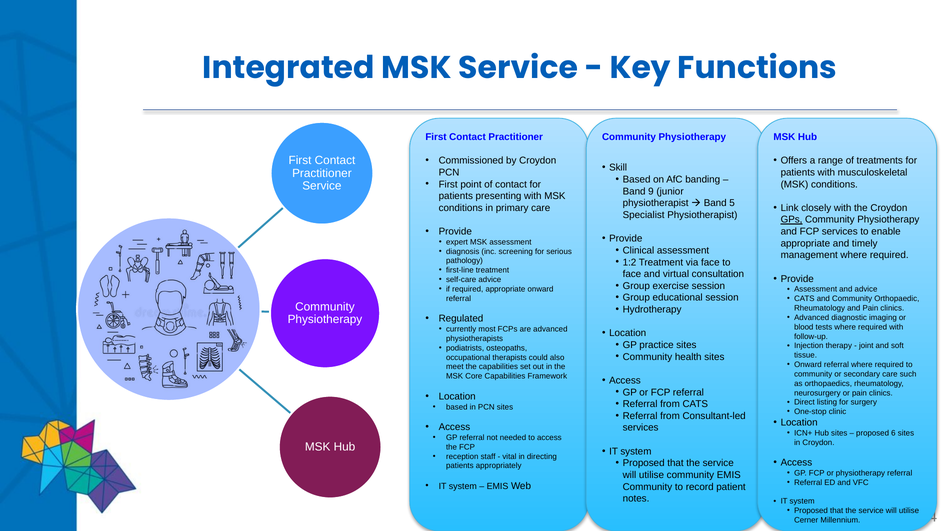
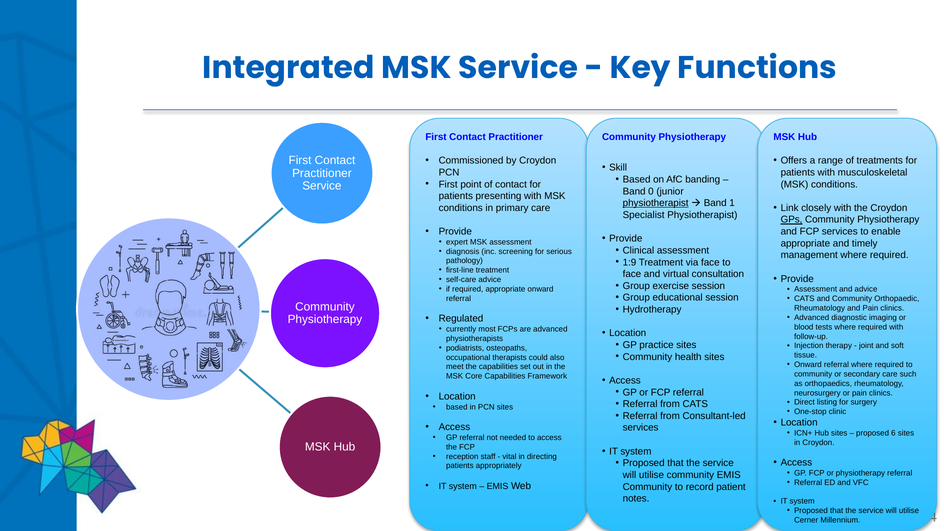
9: 9 -> 0
physiotherapist at (656, 203) underline: none -> present
5: 5 -> 1
1:2: 1:2 -> 1:9
